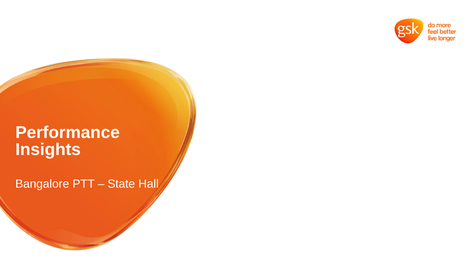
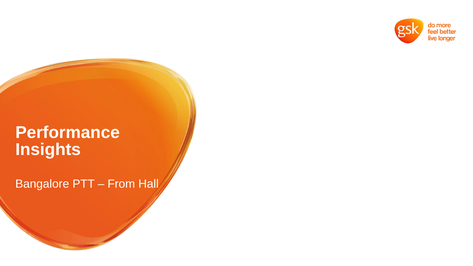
State: State -> From
